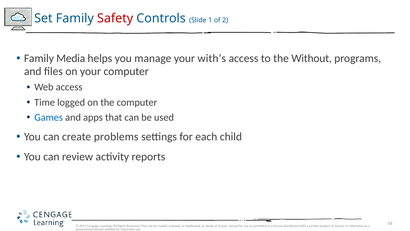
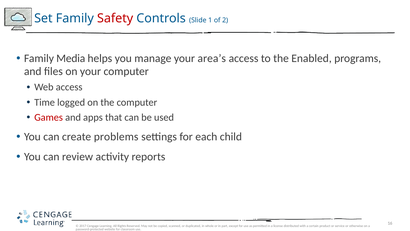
with’s: with’s -> area’s
Without: Without -> Enabled
Games colour: blue -> red
